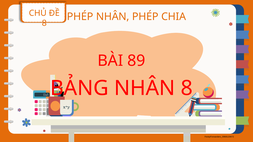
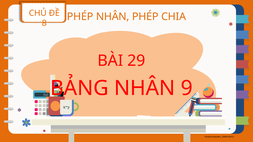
89: 89 -> 29
NHÂN 8: 8 -> 9
